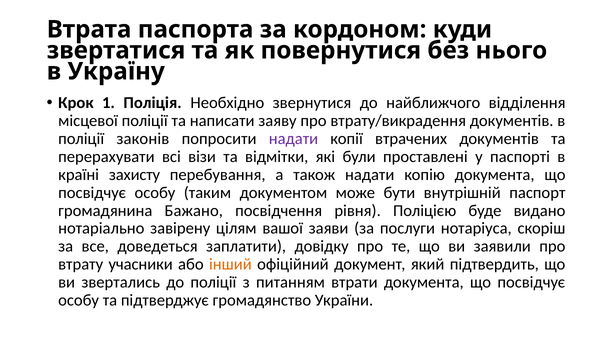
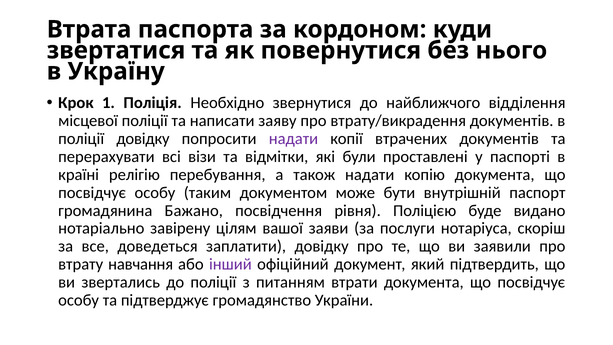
поліції законів: законів -> довідку
захисту: захисту -> релігію
учасники: учасники -> навчання
інший colour: orange -> purple
